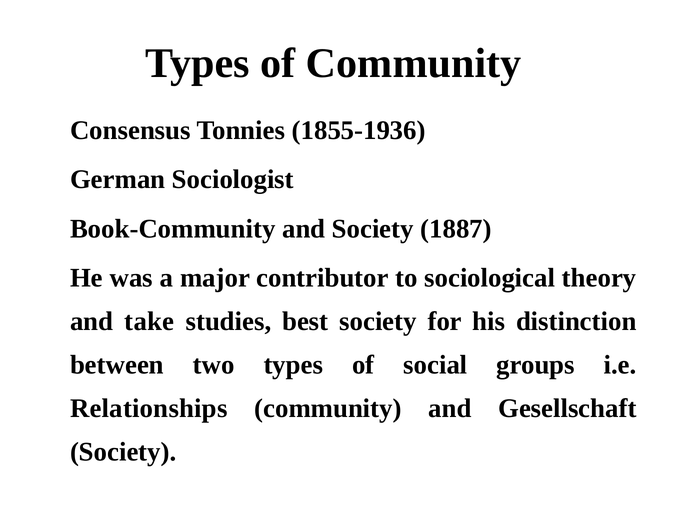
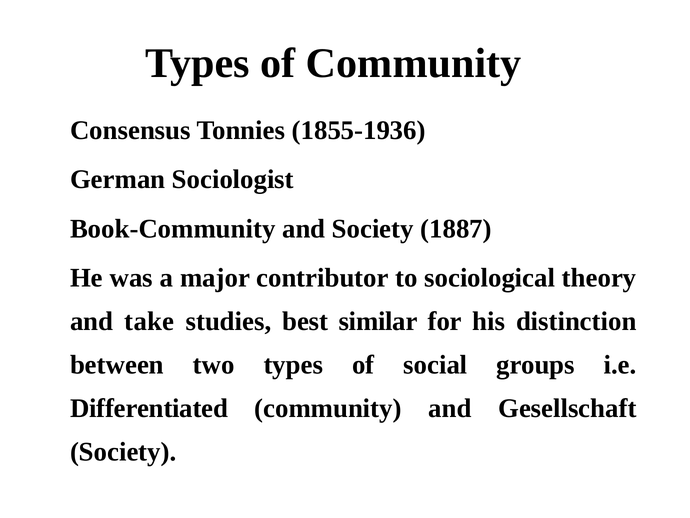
best society: society -> similar
Relationships: Relationships -> Differentiated
